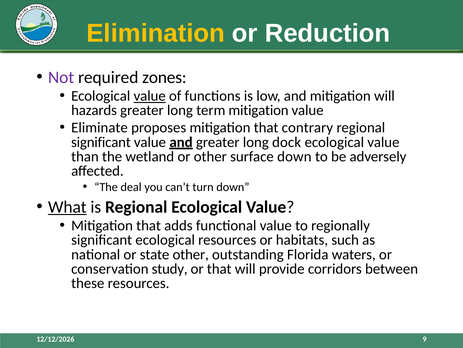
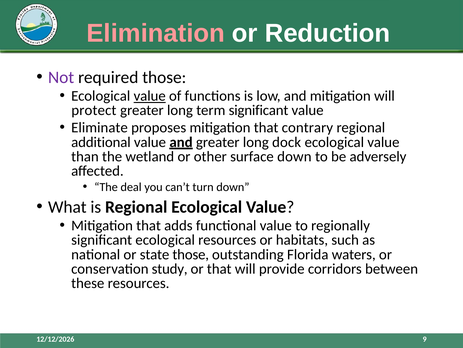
Elimination colour: yellow -> pink
required zones: zones -> those
hazards: hazards -> protect
term mitigation: mitigation -> significant
significant at (101, 142): significant -> additional
What underline: present -> none
state other: other -> those
